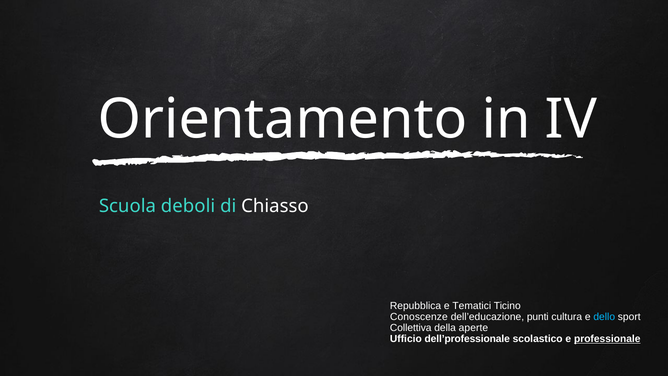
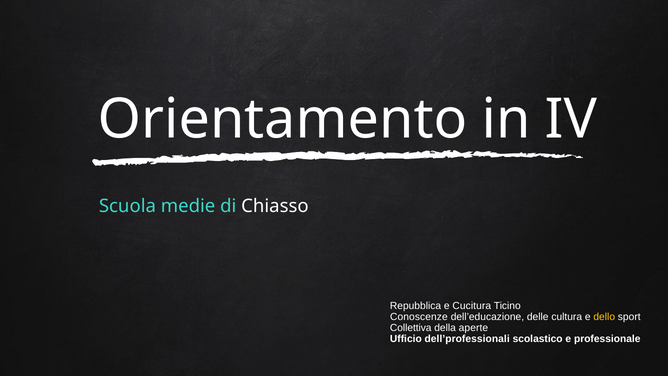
deboli: deboli -> medie
Tematici: Tematici -> Cucitura
punti: punti -> delle
dello colour: light blue -> yellow
dell’professionale: dell’professionale -> dell’professionali
professionale underline: present -> none
